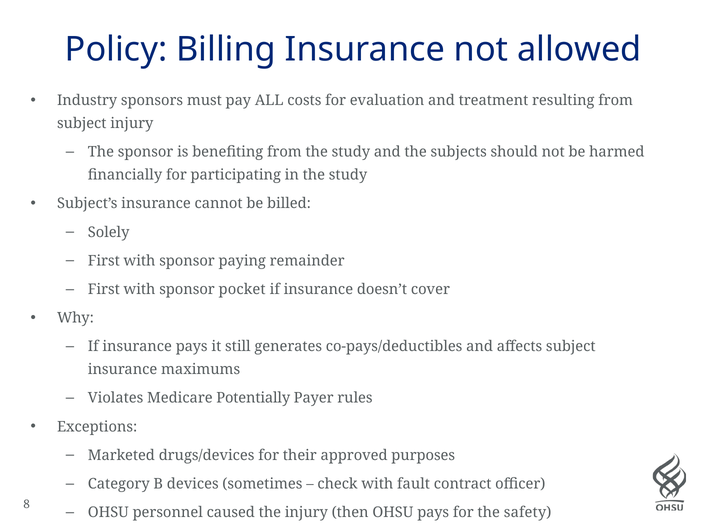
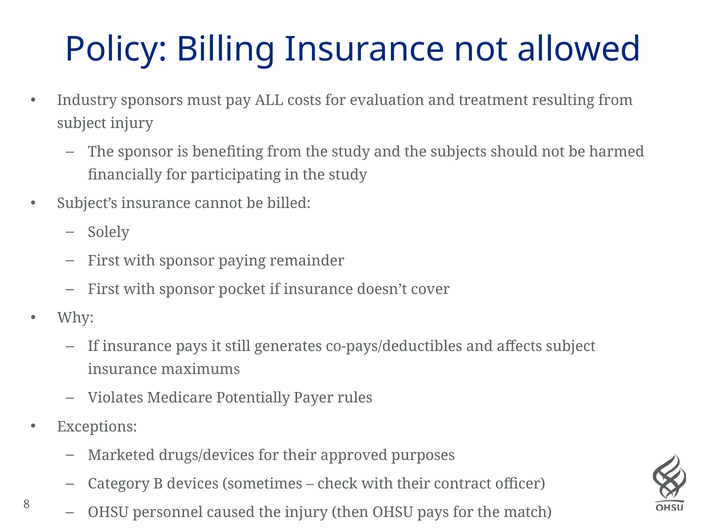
with fault: fault -> their
safety: safety -> match
